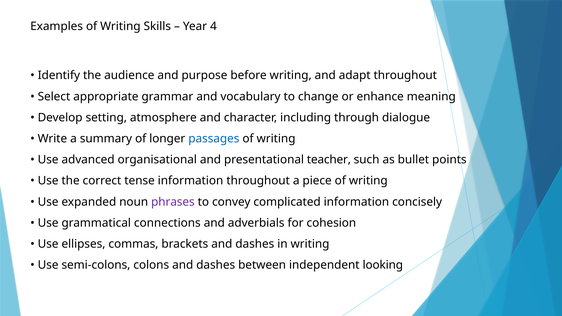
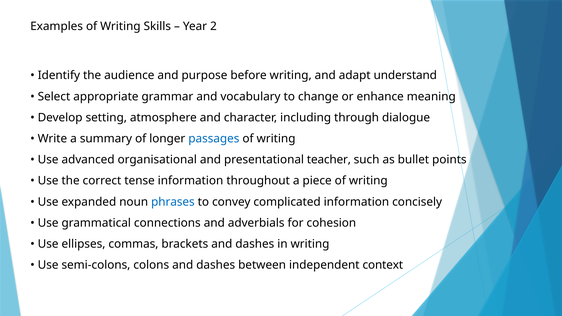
4: 4 -> 2
adapt throughout: throughout -> understand
phrases colour: purple -> blue
looking: looking -> context
